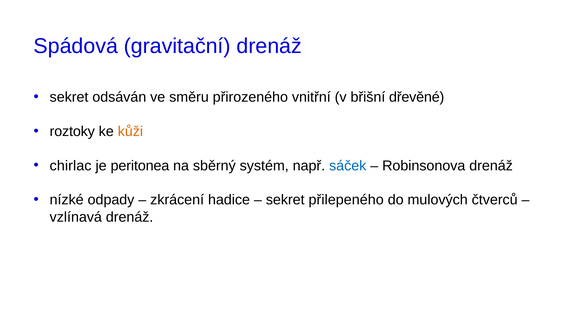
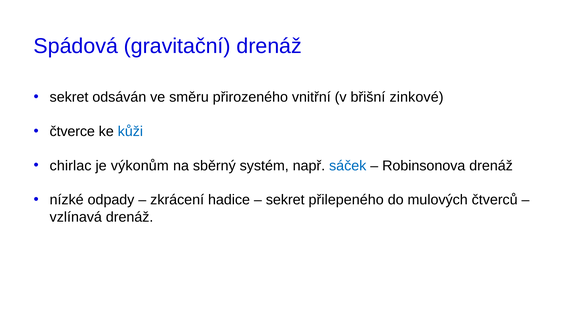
dřevěné: dřevěné -> zinkové
roztoky: roztoky -> čtverce
kůži colour: orange -> blue
peritonea: peritonea -> výkonům
